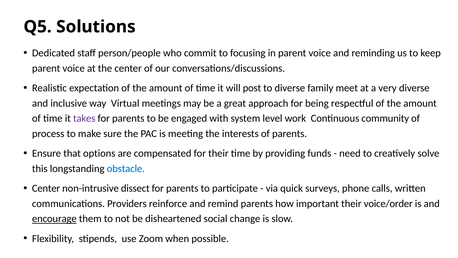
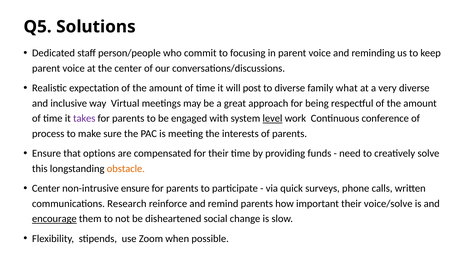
meet: meet -> what
level underline: none -> present
community: community -> conference
obstacle colour: blue -> orange
non-intrusive dissect: dissect -> ensure
Providers: Providers -> Research
voice/order: voice/order -> voice/solve
